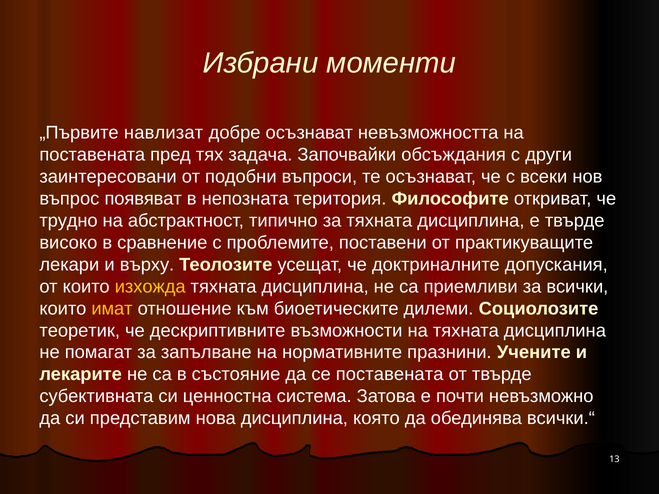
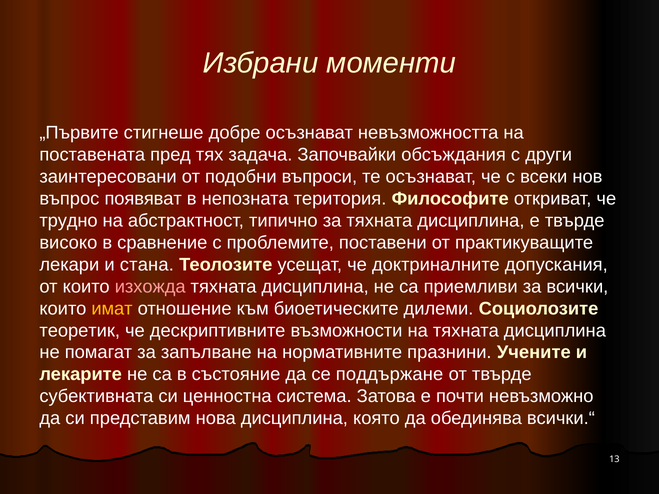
навлизат: навлизат -> стигнеше
върху: върху -> стана
изхожда colour: yellow -> pink
се поставената: поставената -> поддържане
